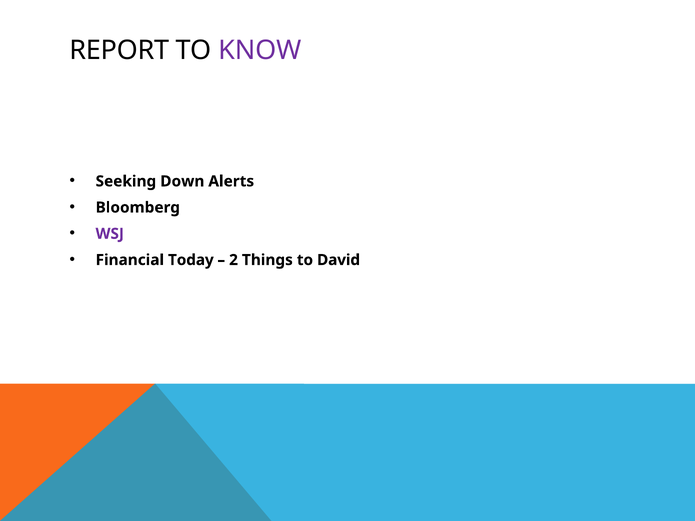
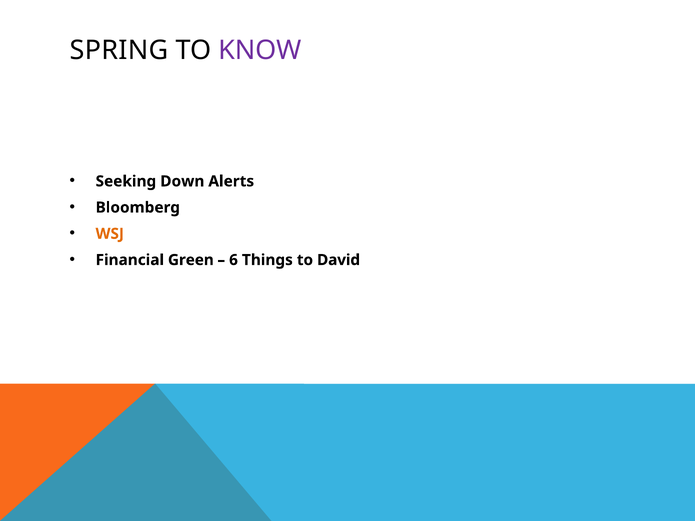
REPORT: REPORT -> SPRING
WSJ colour: purple -> orange
Today: Today -> Green
2: 2 -> 6
